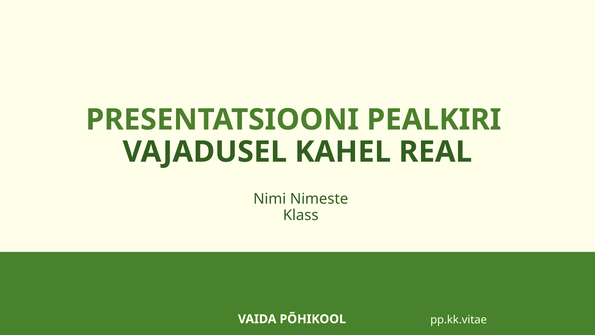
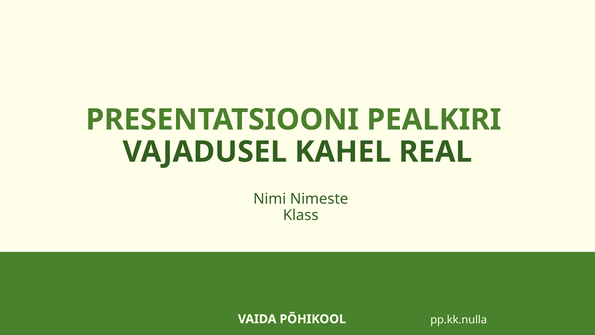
pp.kk.vitae: pp.kk.vitae -> pp.kk.nulla
